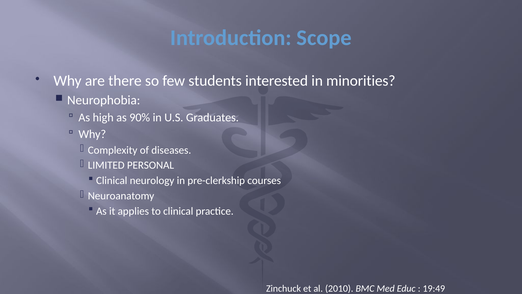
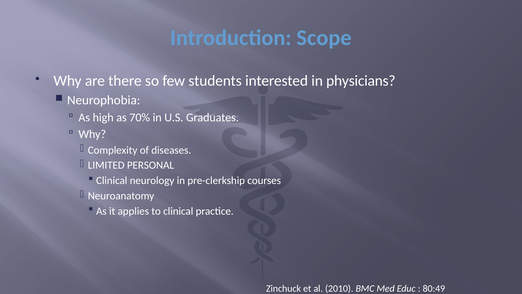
minorities: minorities -> physicians
90%: 90% -> 70%
19:49: 19:49 -> 80:49
